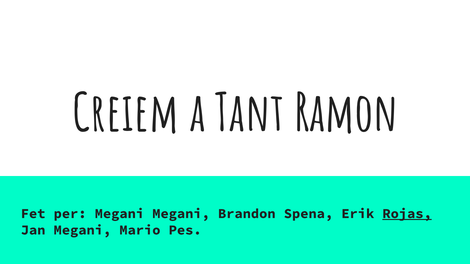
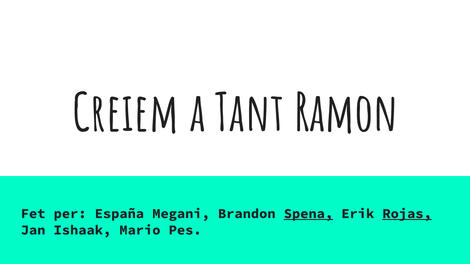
per Megani: Megani -> España
Spena underline: none -> present
Jan Megani: Megani -> Ishaak
